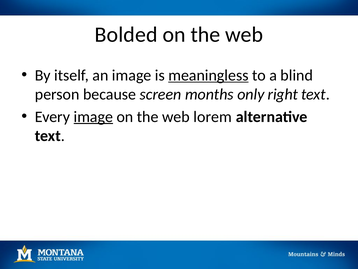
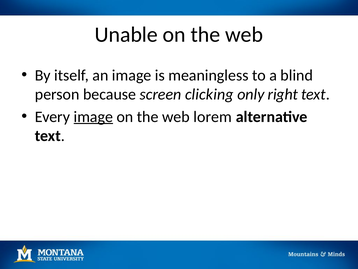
Bolded: Bolded -> Unable
meaningless underline: present -> none
months: months -> clicking
